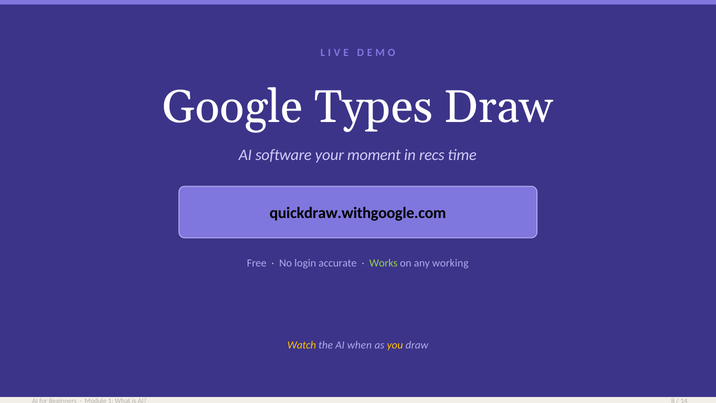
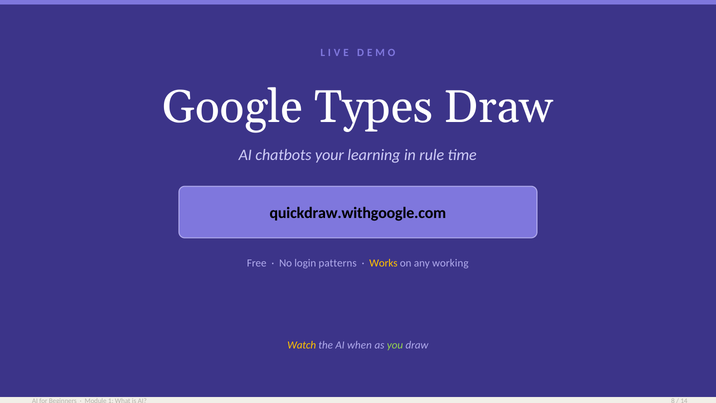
software: software -> chatbots
moment: moment -> learning
recs: recs -> rule
accurate: accurate -> patterns
Works colour: light green -> yellow
you colour: yellow -> light green
